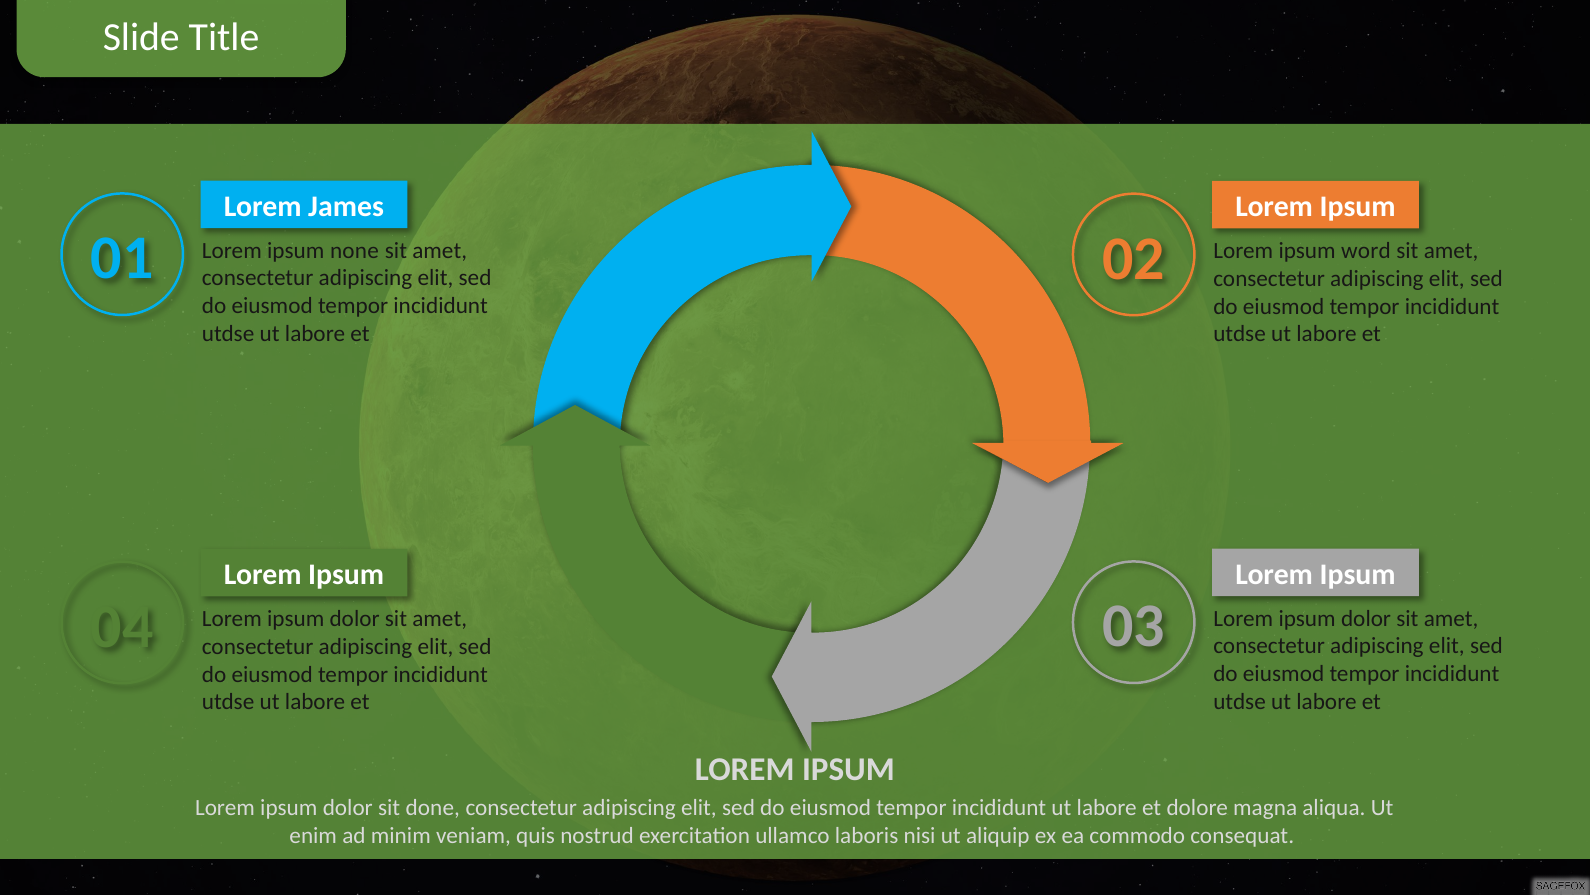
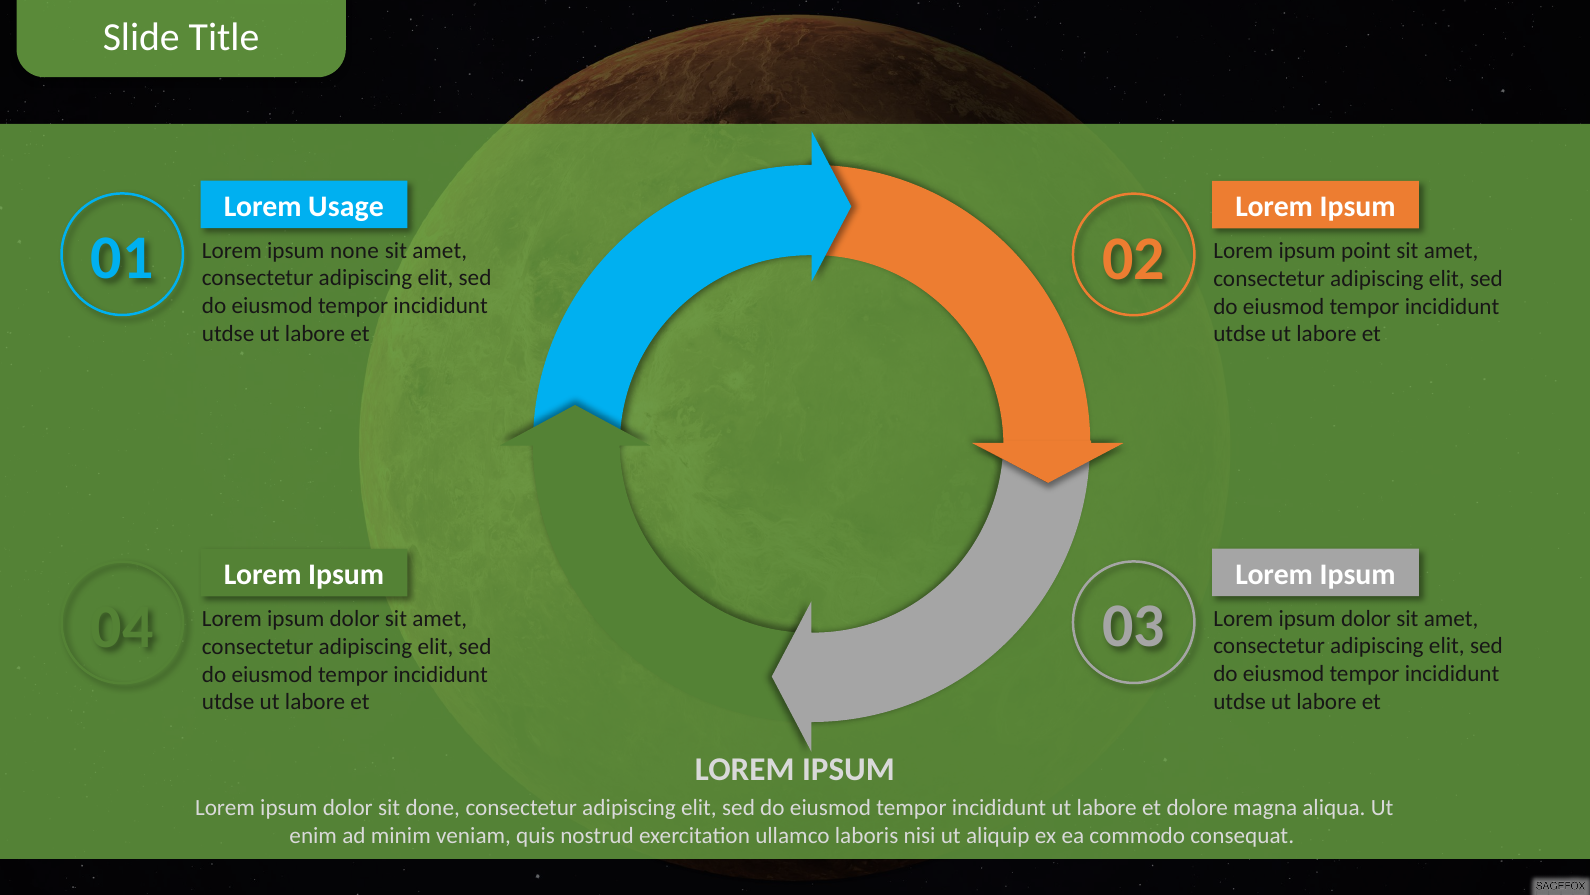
James: James -> Usage
word: word -> point
